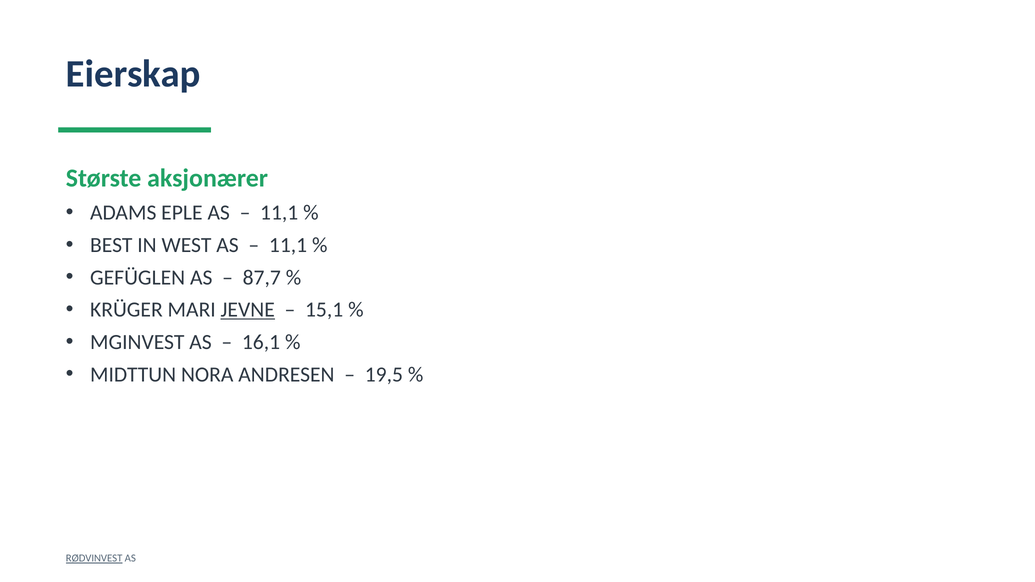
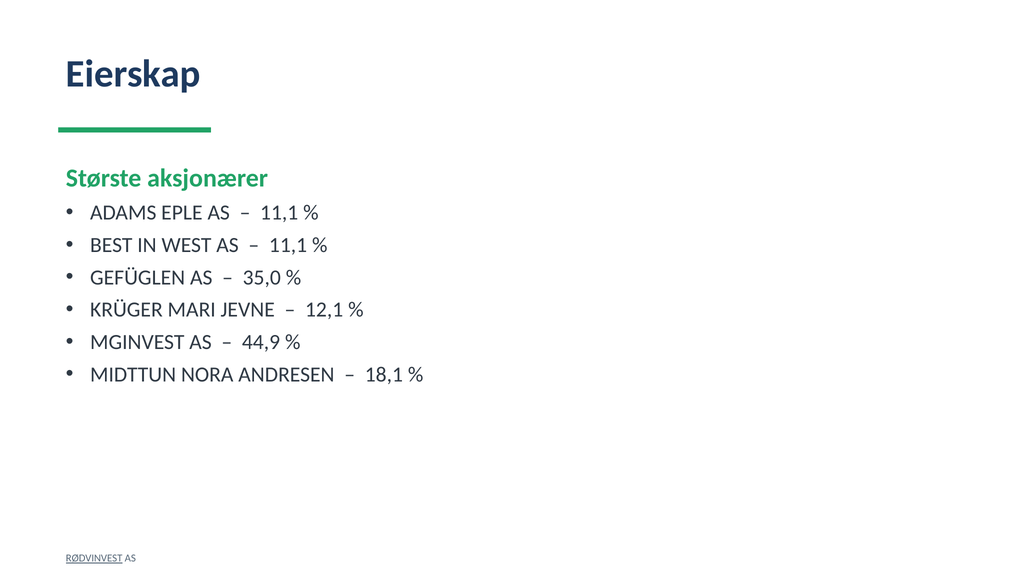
87,7: 87,7 -> 35,0
JEVNE underline: present -> none
15,1: 15,1 -> 12,1
16,1: 16,1 -> 44,9
19,5: 19,5 -> 18,1
